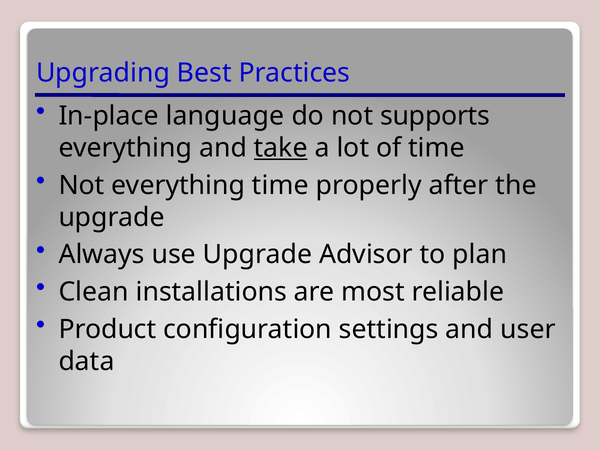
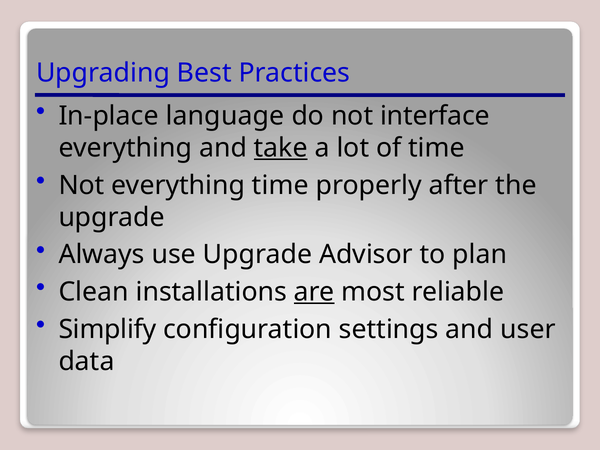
supports: supports -> interface
are underline: none -> present
Product: Product -> Simplify
